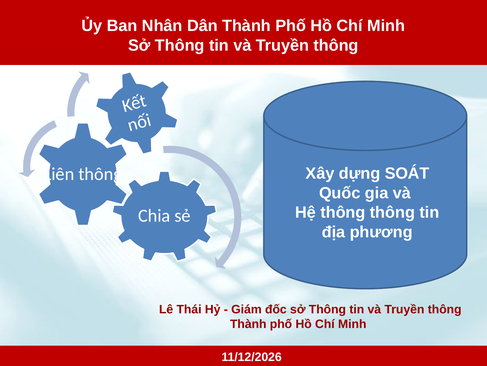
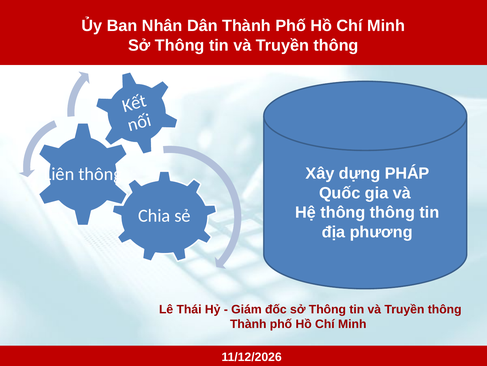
SOÁT: SOÁT -> PHÁP
